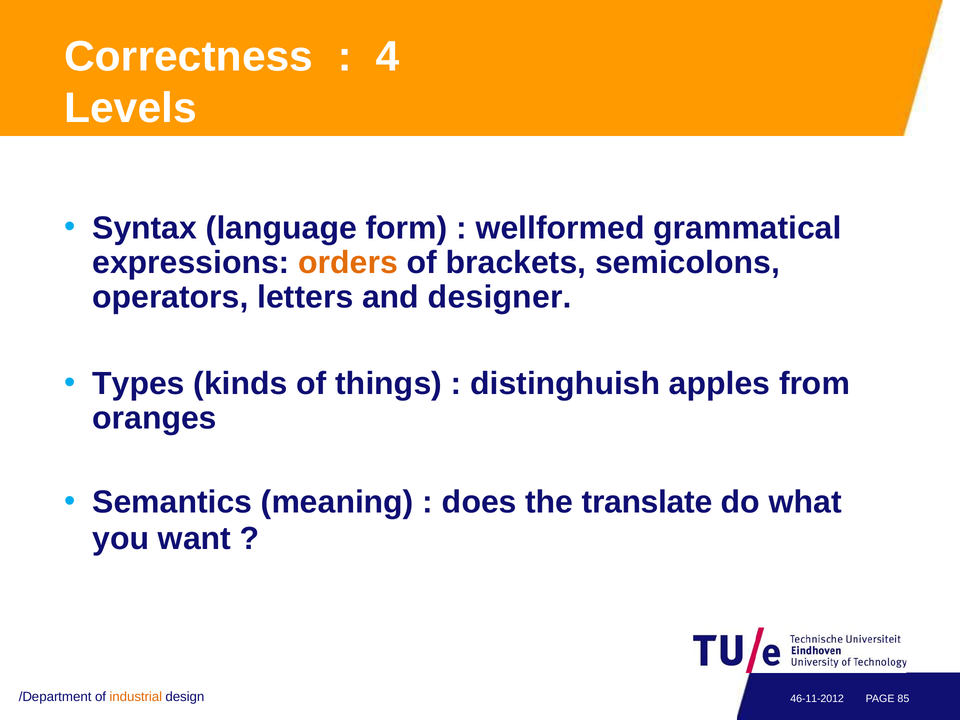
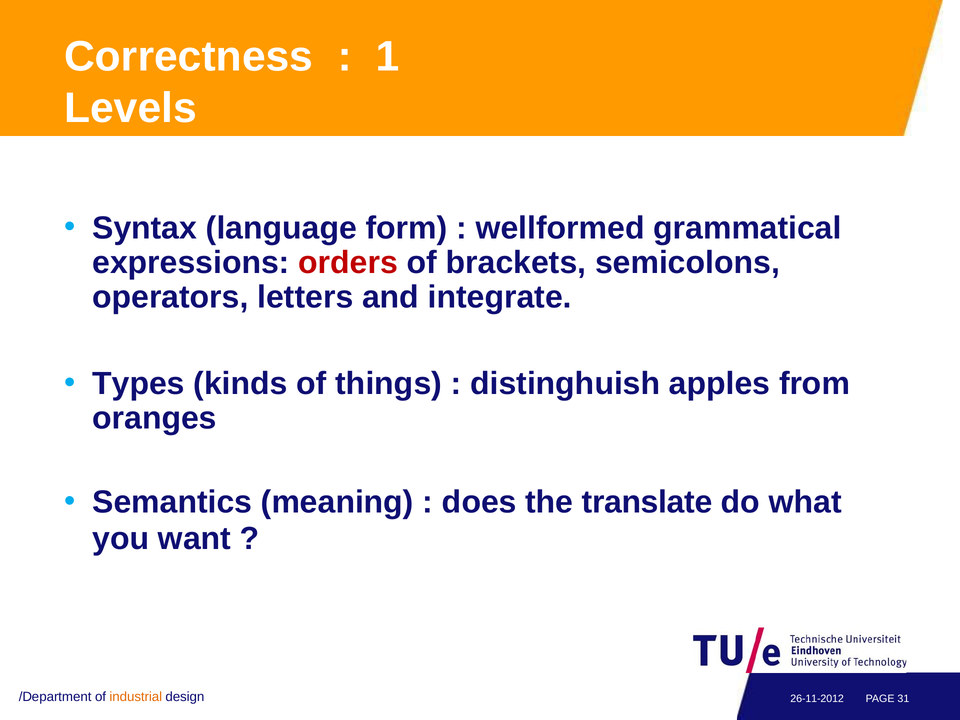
4: 4 -> 1
orders colour: orange -> red
designer: designer -> integrate
46-11-2012: 46-11-2012 -> 26-11-2012
85: 85 -> 31
